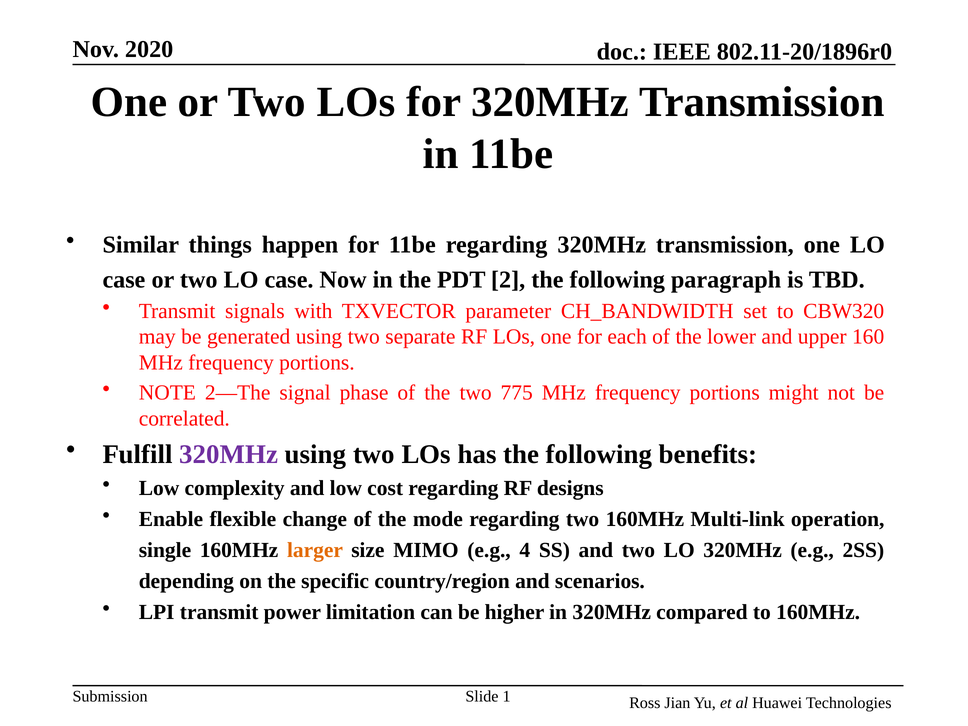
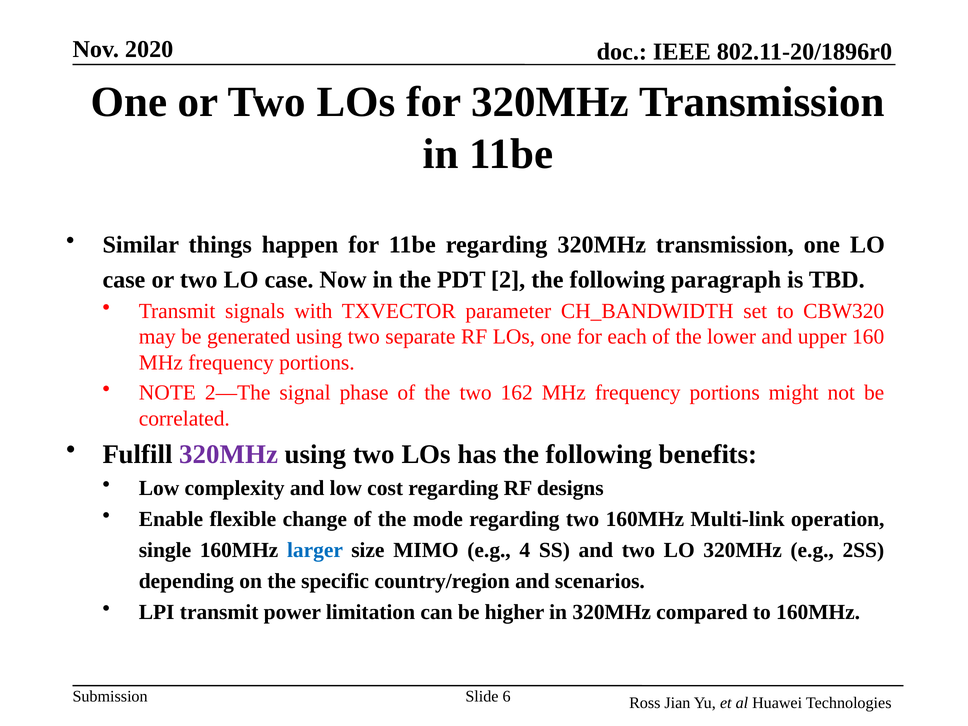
775: 775 -> 162
larger colour: orange -> blue
1: 1 -> 6
